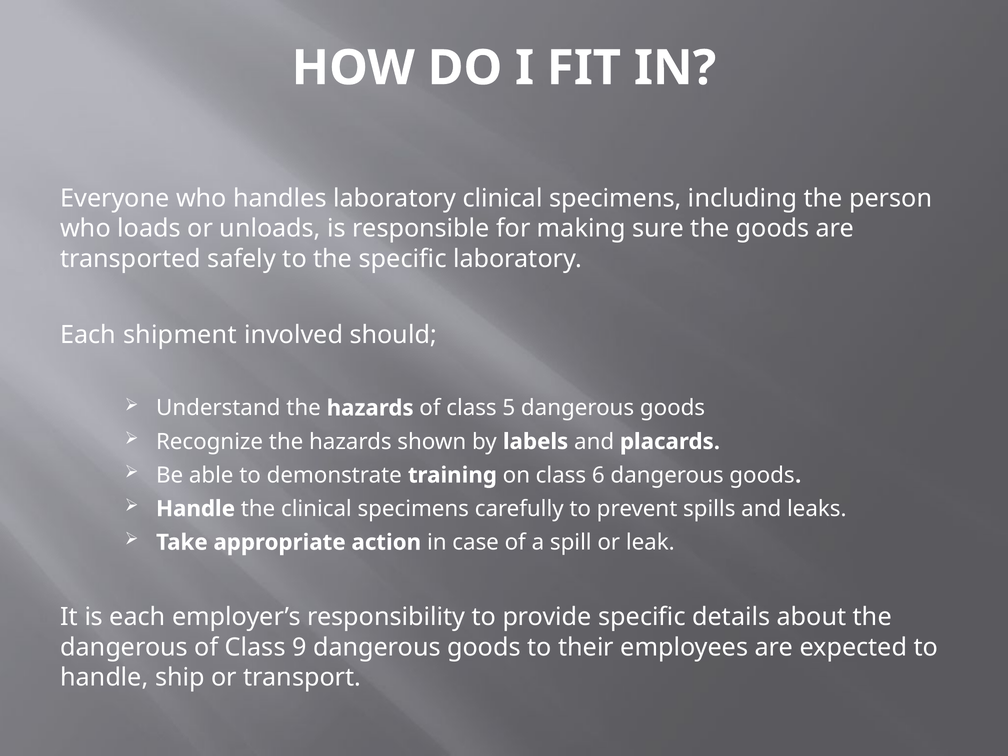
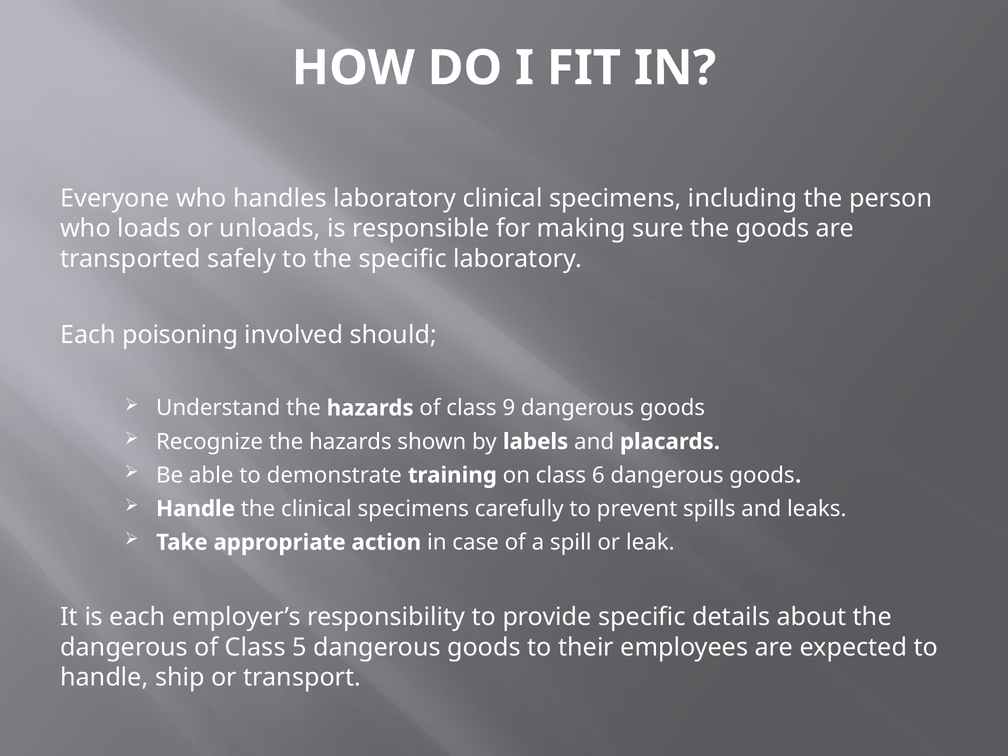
shipment: shipment -> poisoning
5: 5 -> 9
9: 9 -> 5
